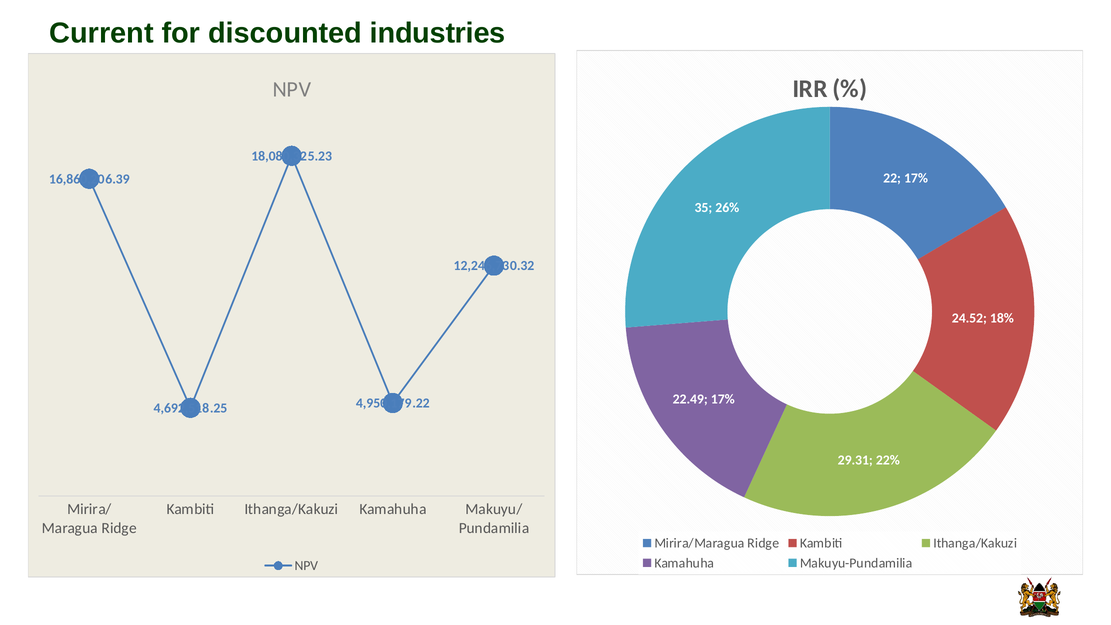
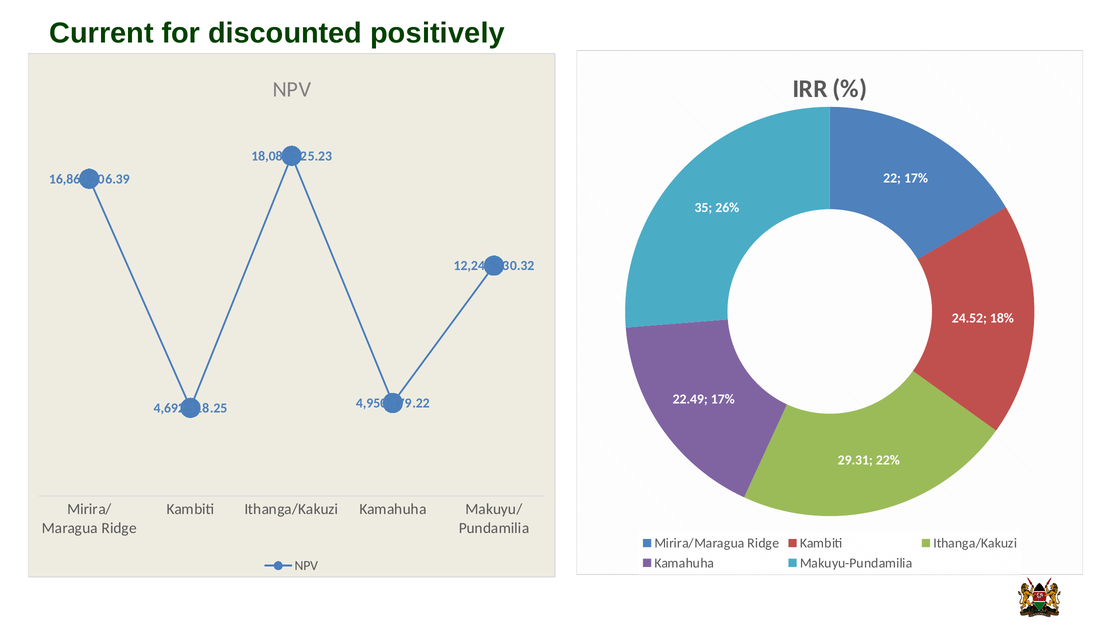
industries: industries -> positively
